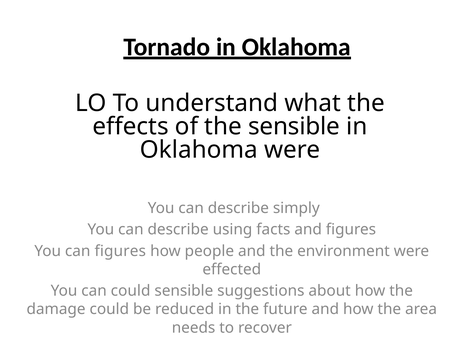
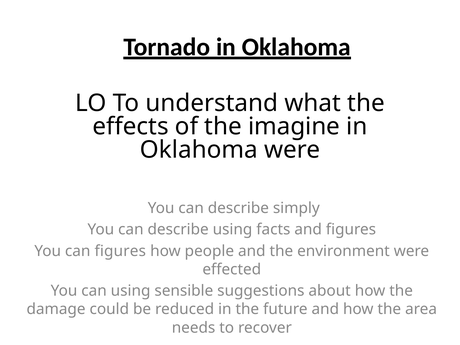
the sensible: sensible -> imagine
can could: could -> using
